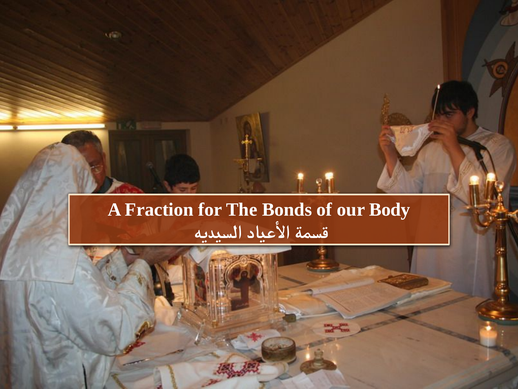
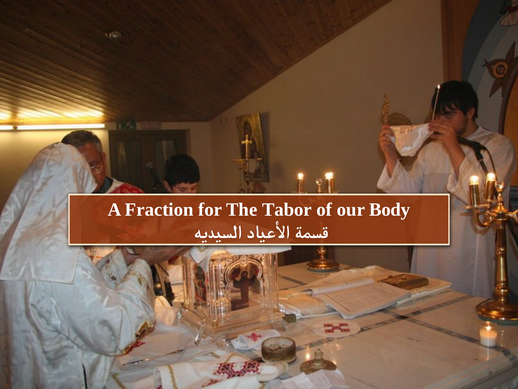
Bonds: Bonds -> Tabor
